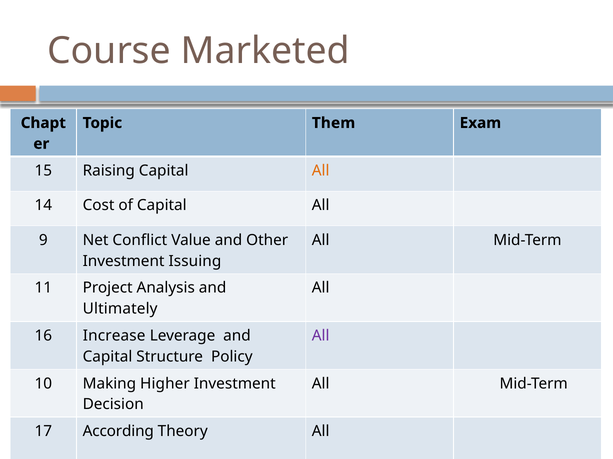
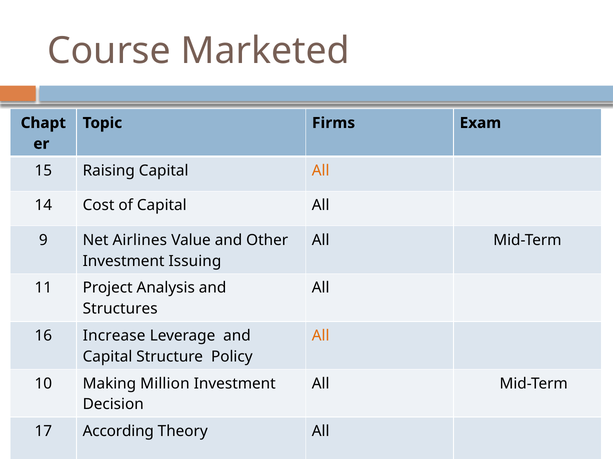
Them: Them -> Firms
Conflict: Conflict -> Airlines
Ultimately: Ultimately -> Structures
All at (321, 336) colour: purple -> orange
Higher: Higher -> Million
